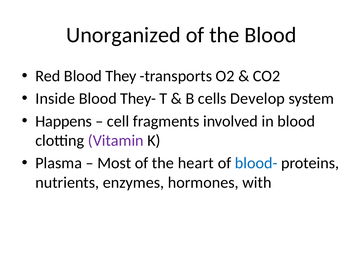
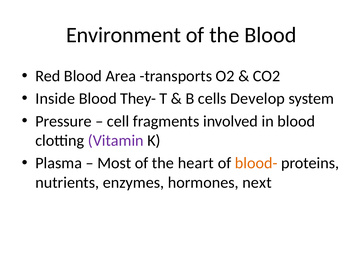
Unorganized: Unorganized -> Environment
They: They -> Area
Happens: Happens -> Pressure
blood- colour: blue -> orange
with: with -> next
